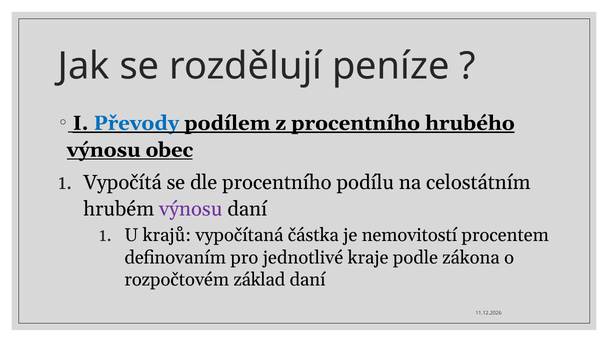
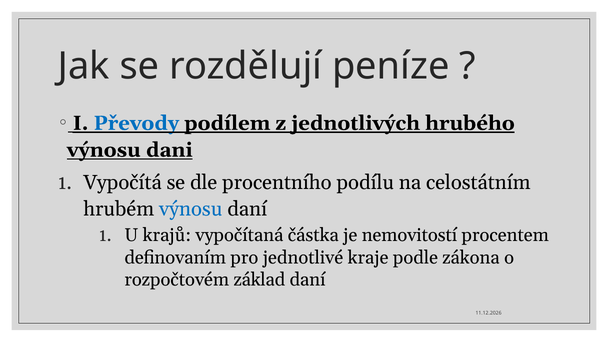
z procentního: procentního -> jednotlivých
obec: obec -> dani
výnosu at (191, 209) colour: purple -> blue
